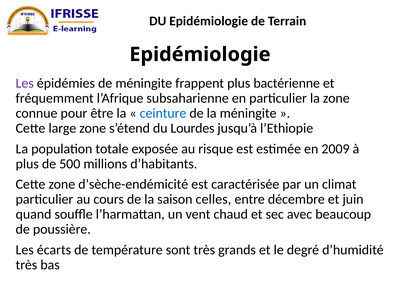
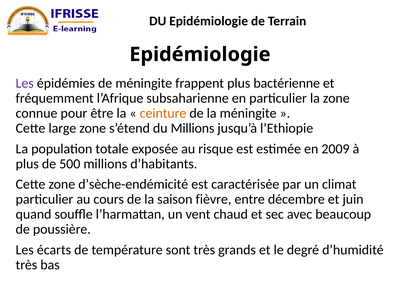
ceinture colour: blue -> orange
du Lourdes: Lourdes -> Millions
celles: celles -> fièvre
